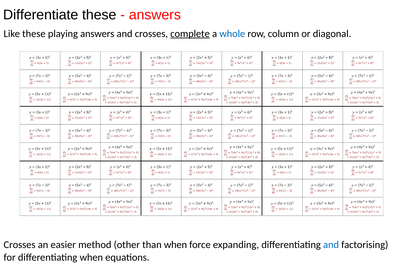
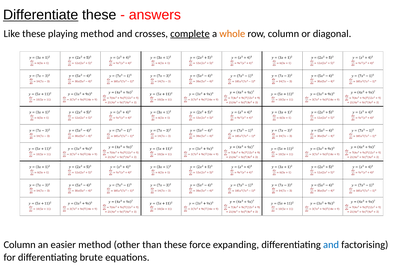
Differentiate underline: none -> present
playing answers: answers -> method
whole colour: blue -> orange
Crosses at (20, 245): Crosses -> Column
than when: when -> these
differentiating when: when -> brute
